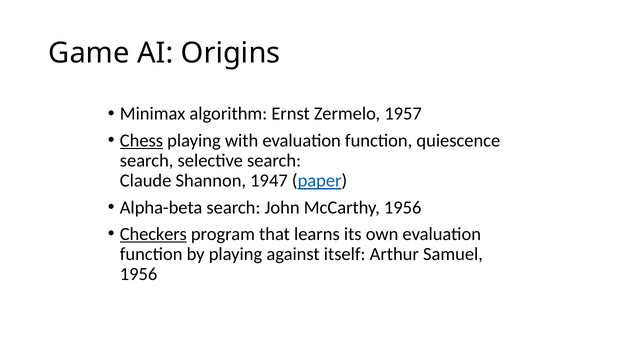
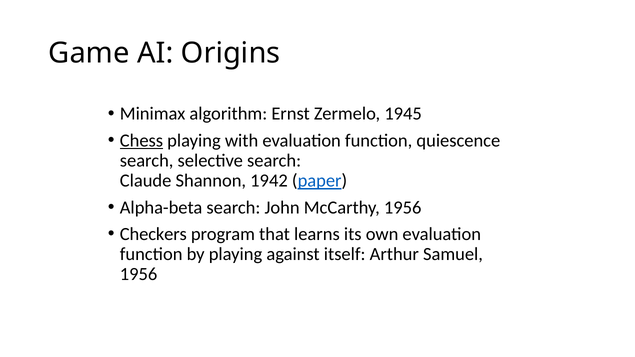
1957: 1957 -> 1945
1947: 1947 -> 1942
Checkers underline: present -> none
